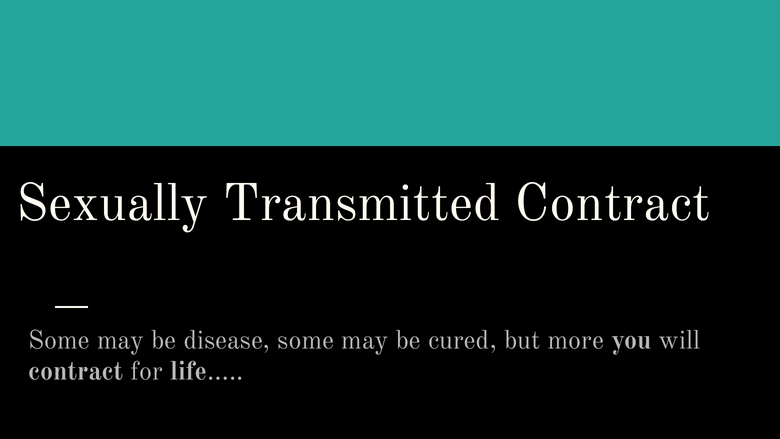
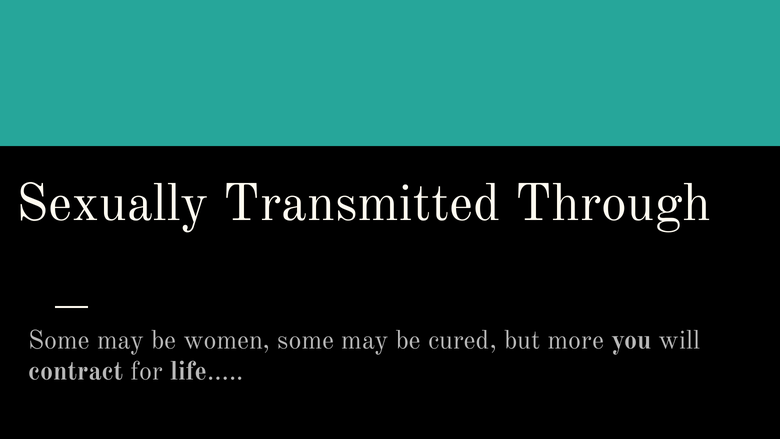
Transmitted Contract: Contract -> Through
disease: disease -> women
